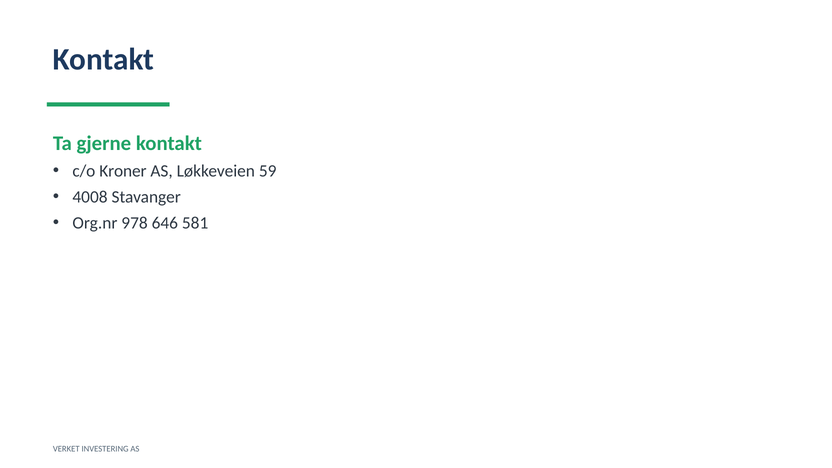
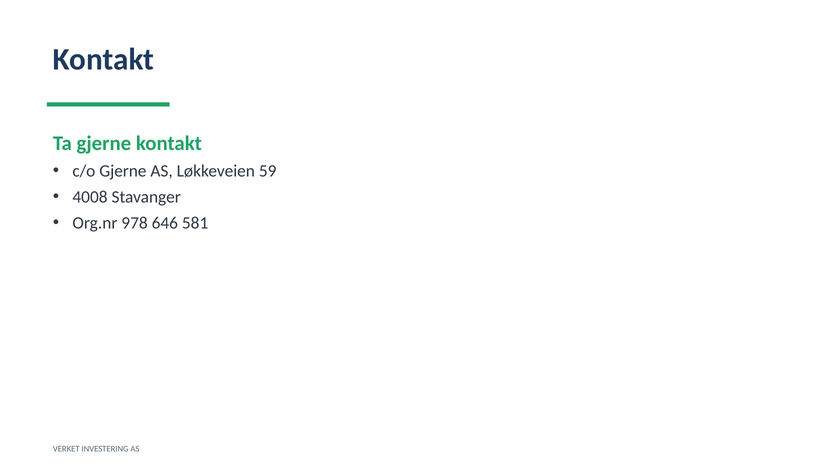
c/o Kroner: Kroner -> Gjerne
